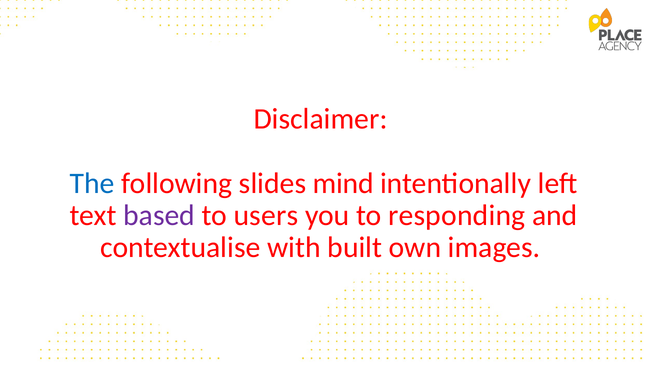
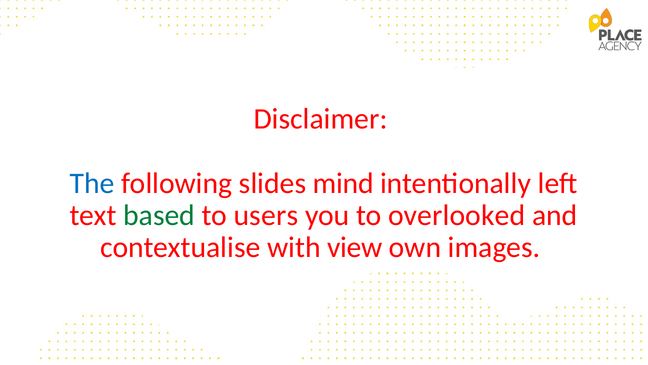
based colour: purple -> green
responding: responding -> overlooked
built: built -> view
